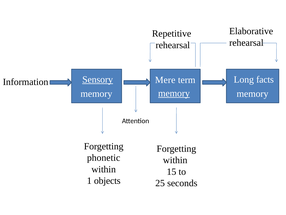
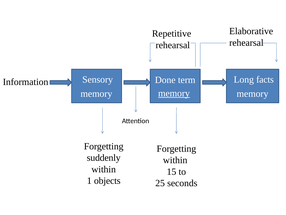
Sensory underline: present -> none
Mere: Mere -> Done
phonetic: phonetic -> suddenly
